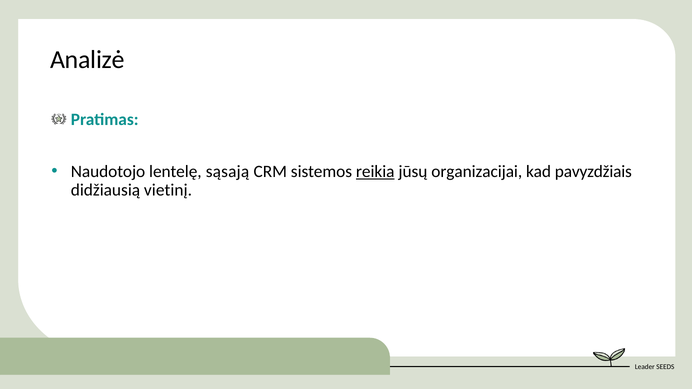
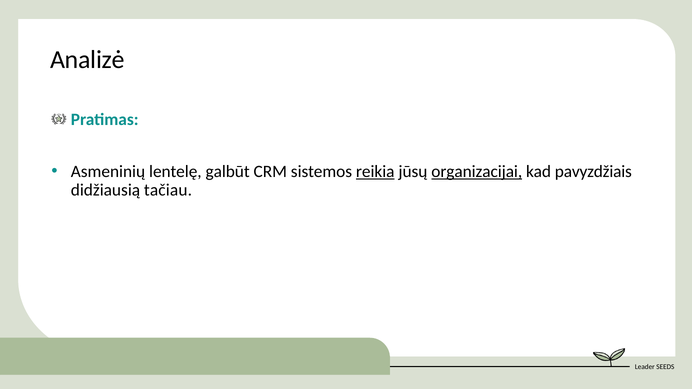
Naudotojo: Naudotojo -> Asmeninių
sąsają: sąsają -> galbūt
organizacijai underline: none -> present
vietinį: vietinį -> tačiau
